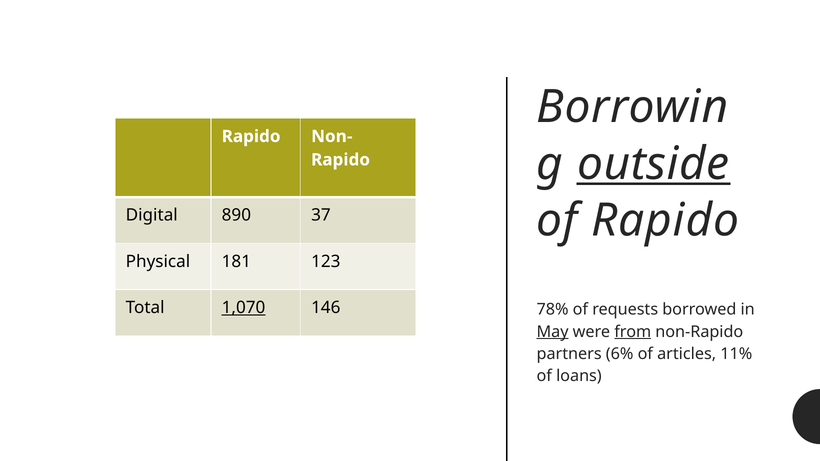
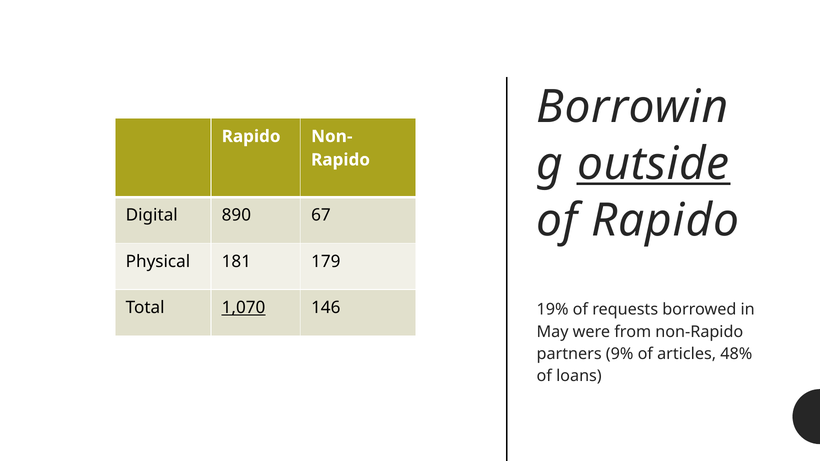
37: 37 -> 67
123: 123 -> 179
78%: 78% -> 19%
May underline: present -> none
from underline: present -> none
6%: 6% -> 9%
11%: 11% -> 48%
